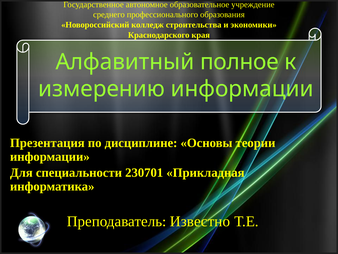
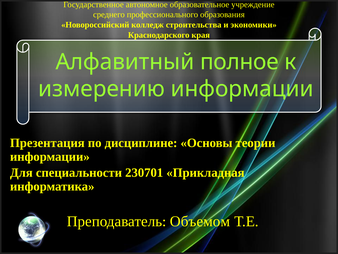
Известно: Известно -> Объемом
